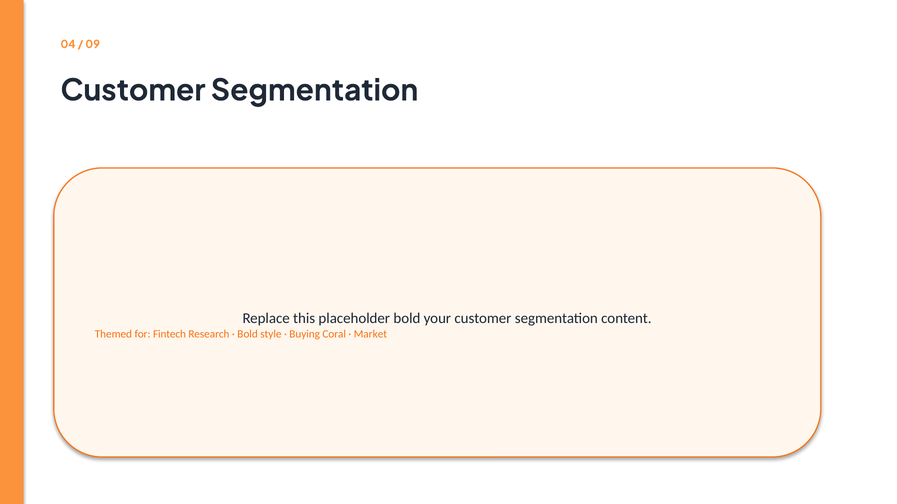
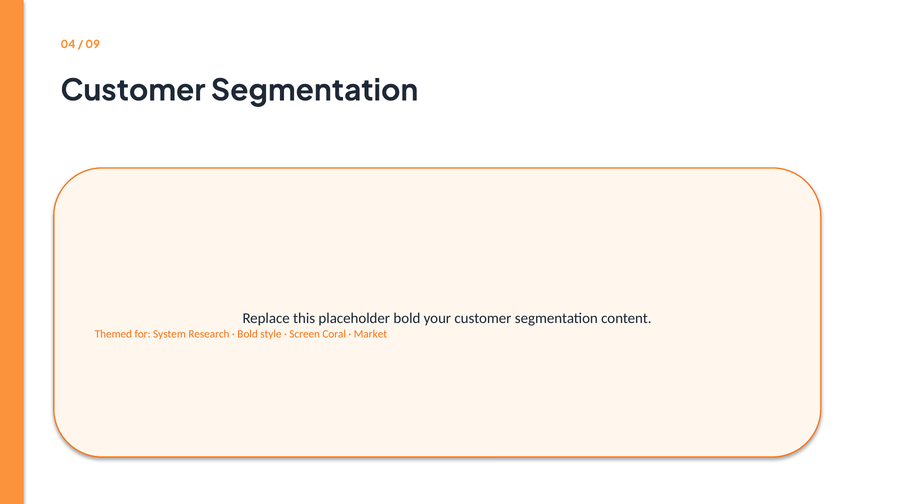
Fintech: Fintech -> System
Buying: Buying -> Screen
